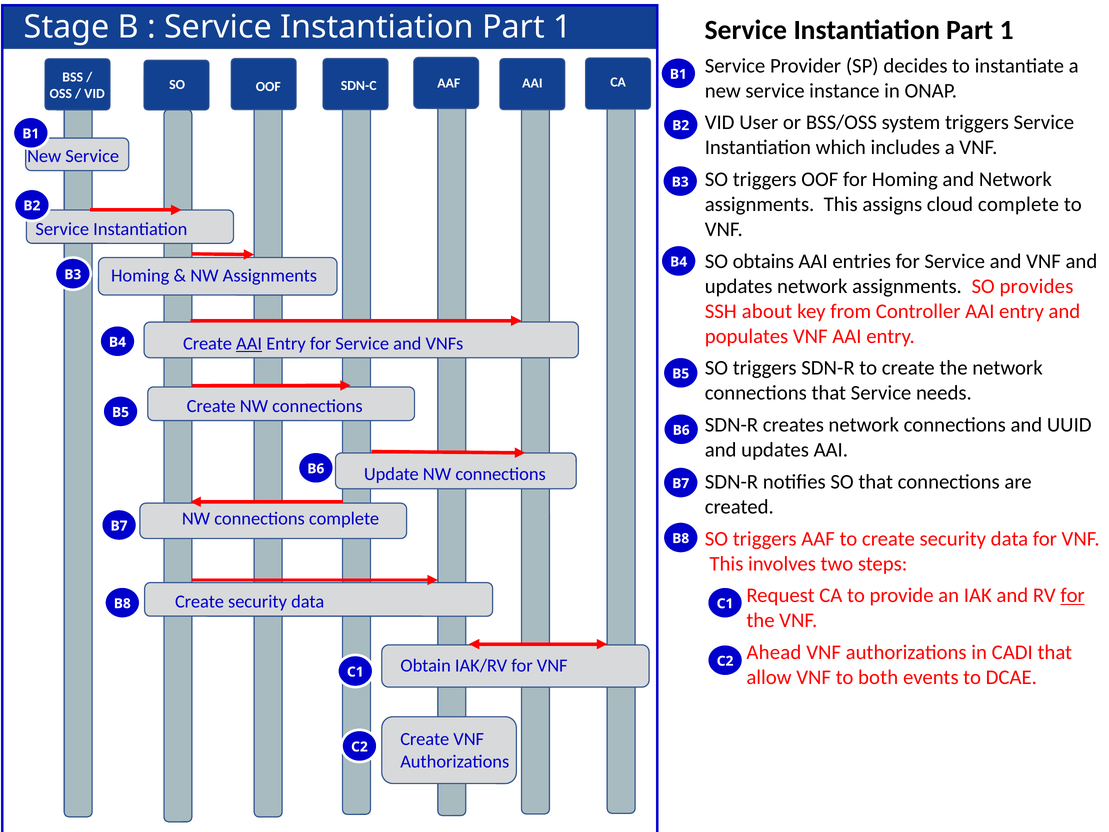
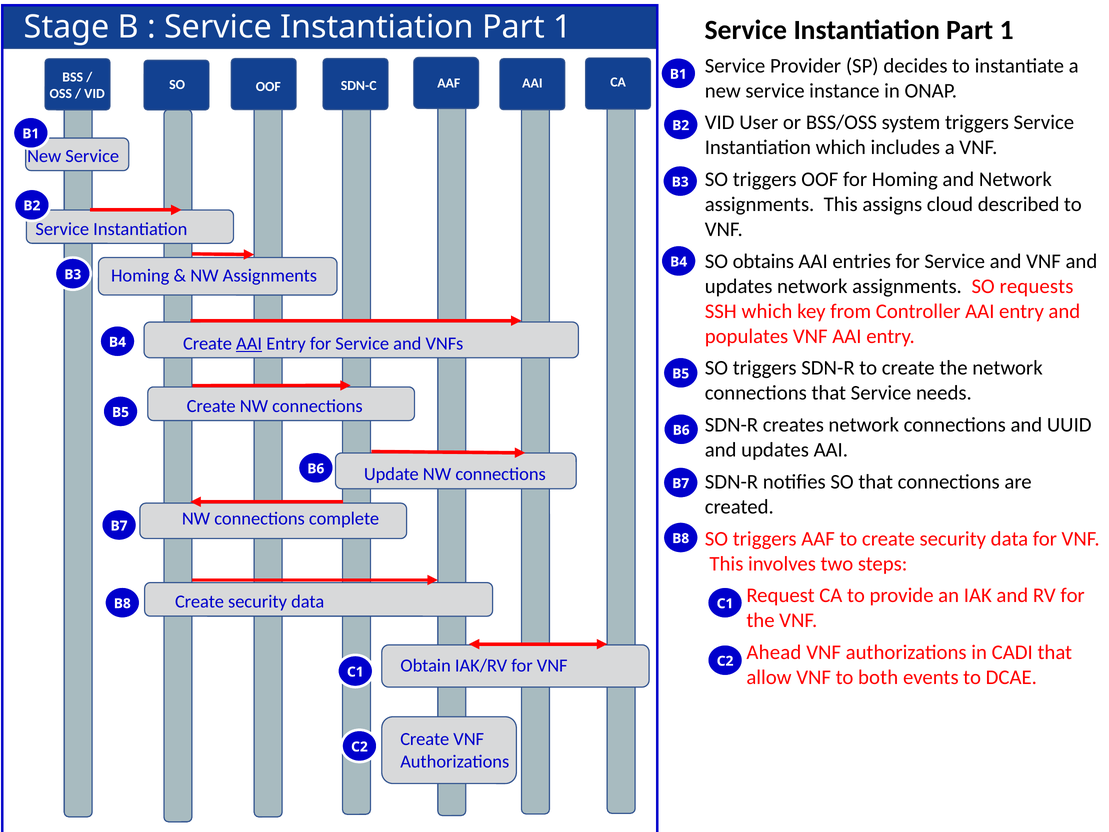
cloud complete: complete -> described
provides: provides -> requests
SSH about: about -> which
for at (1073, 595) underline: present -> none
